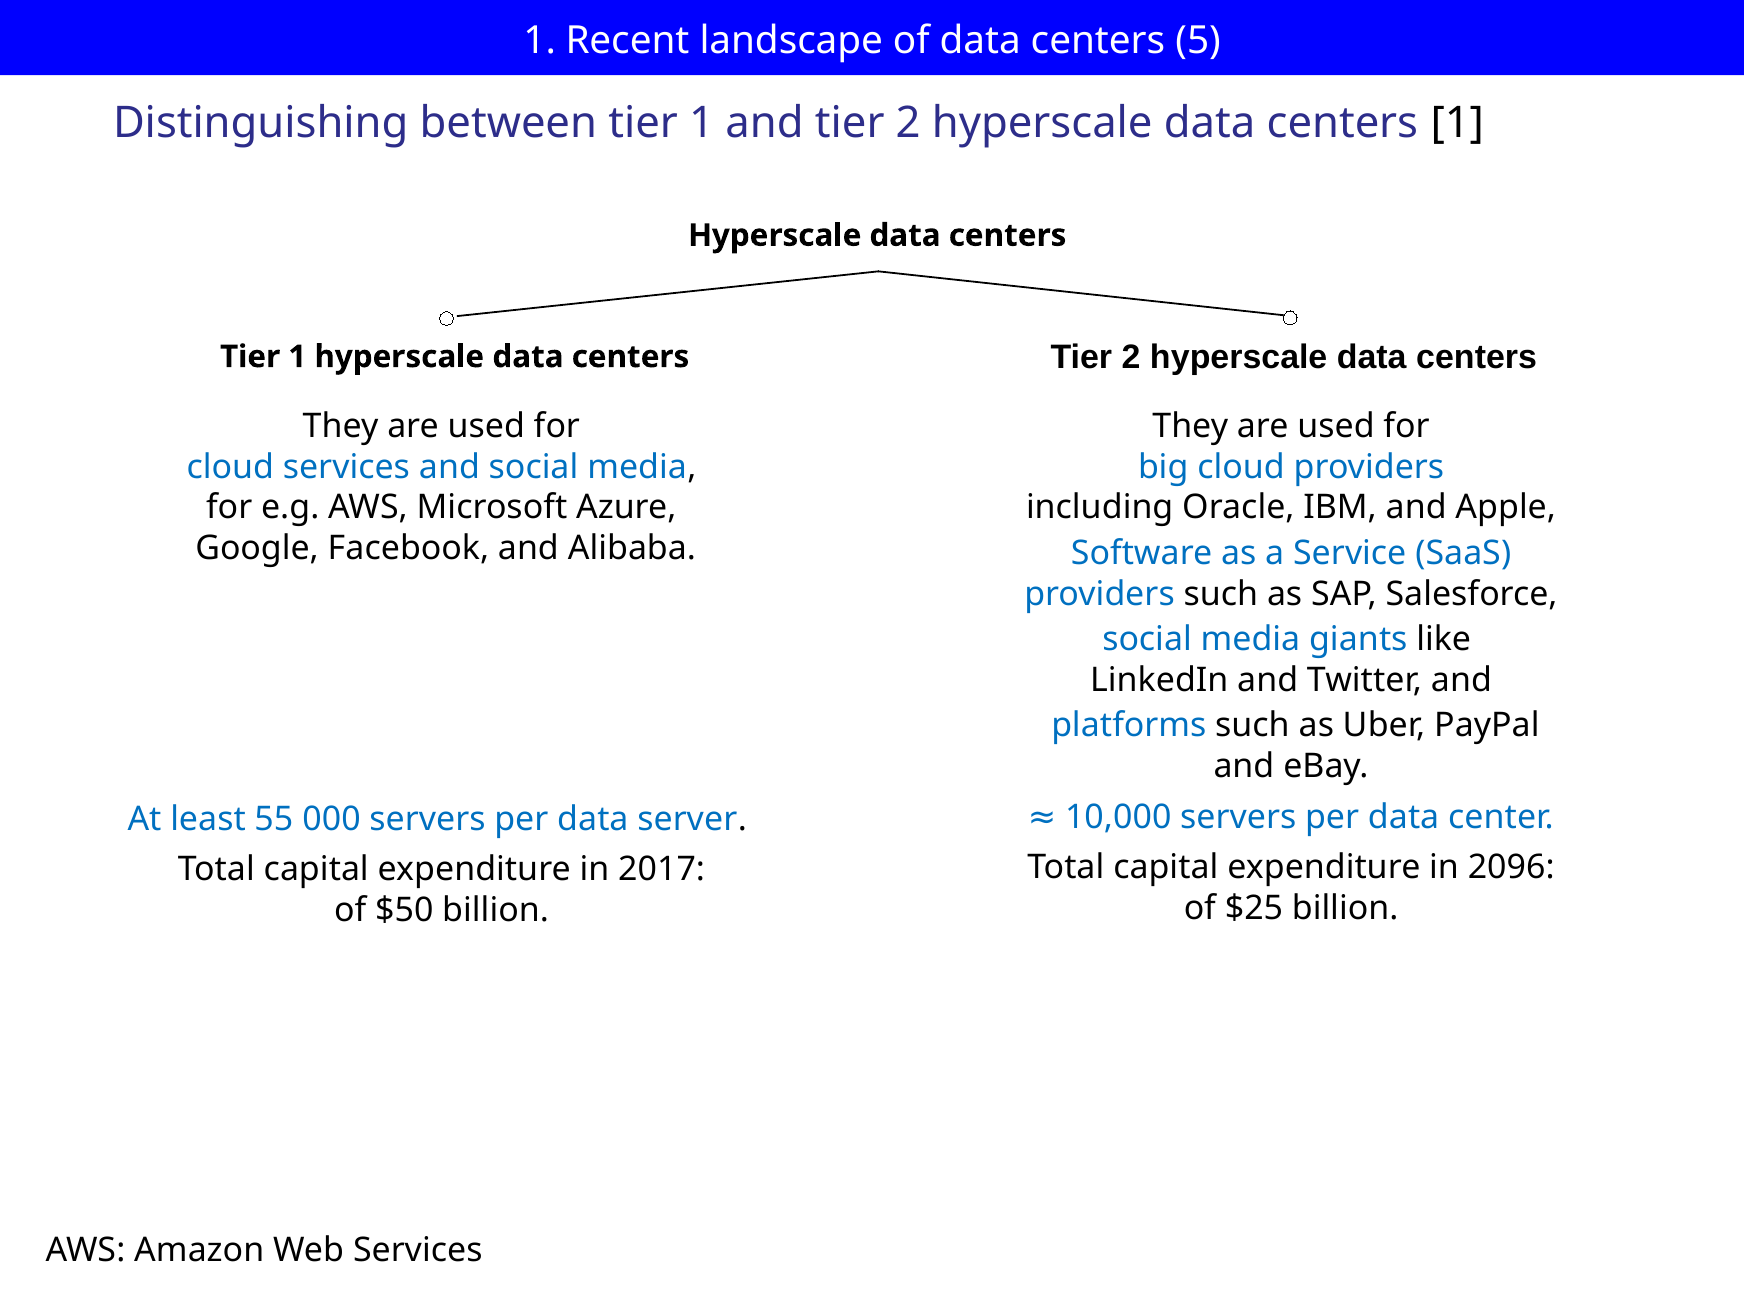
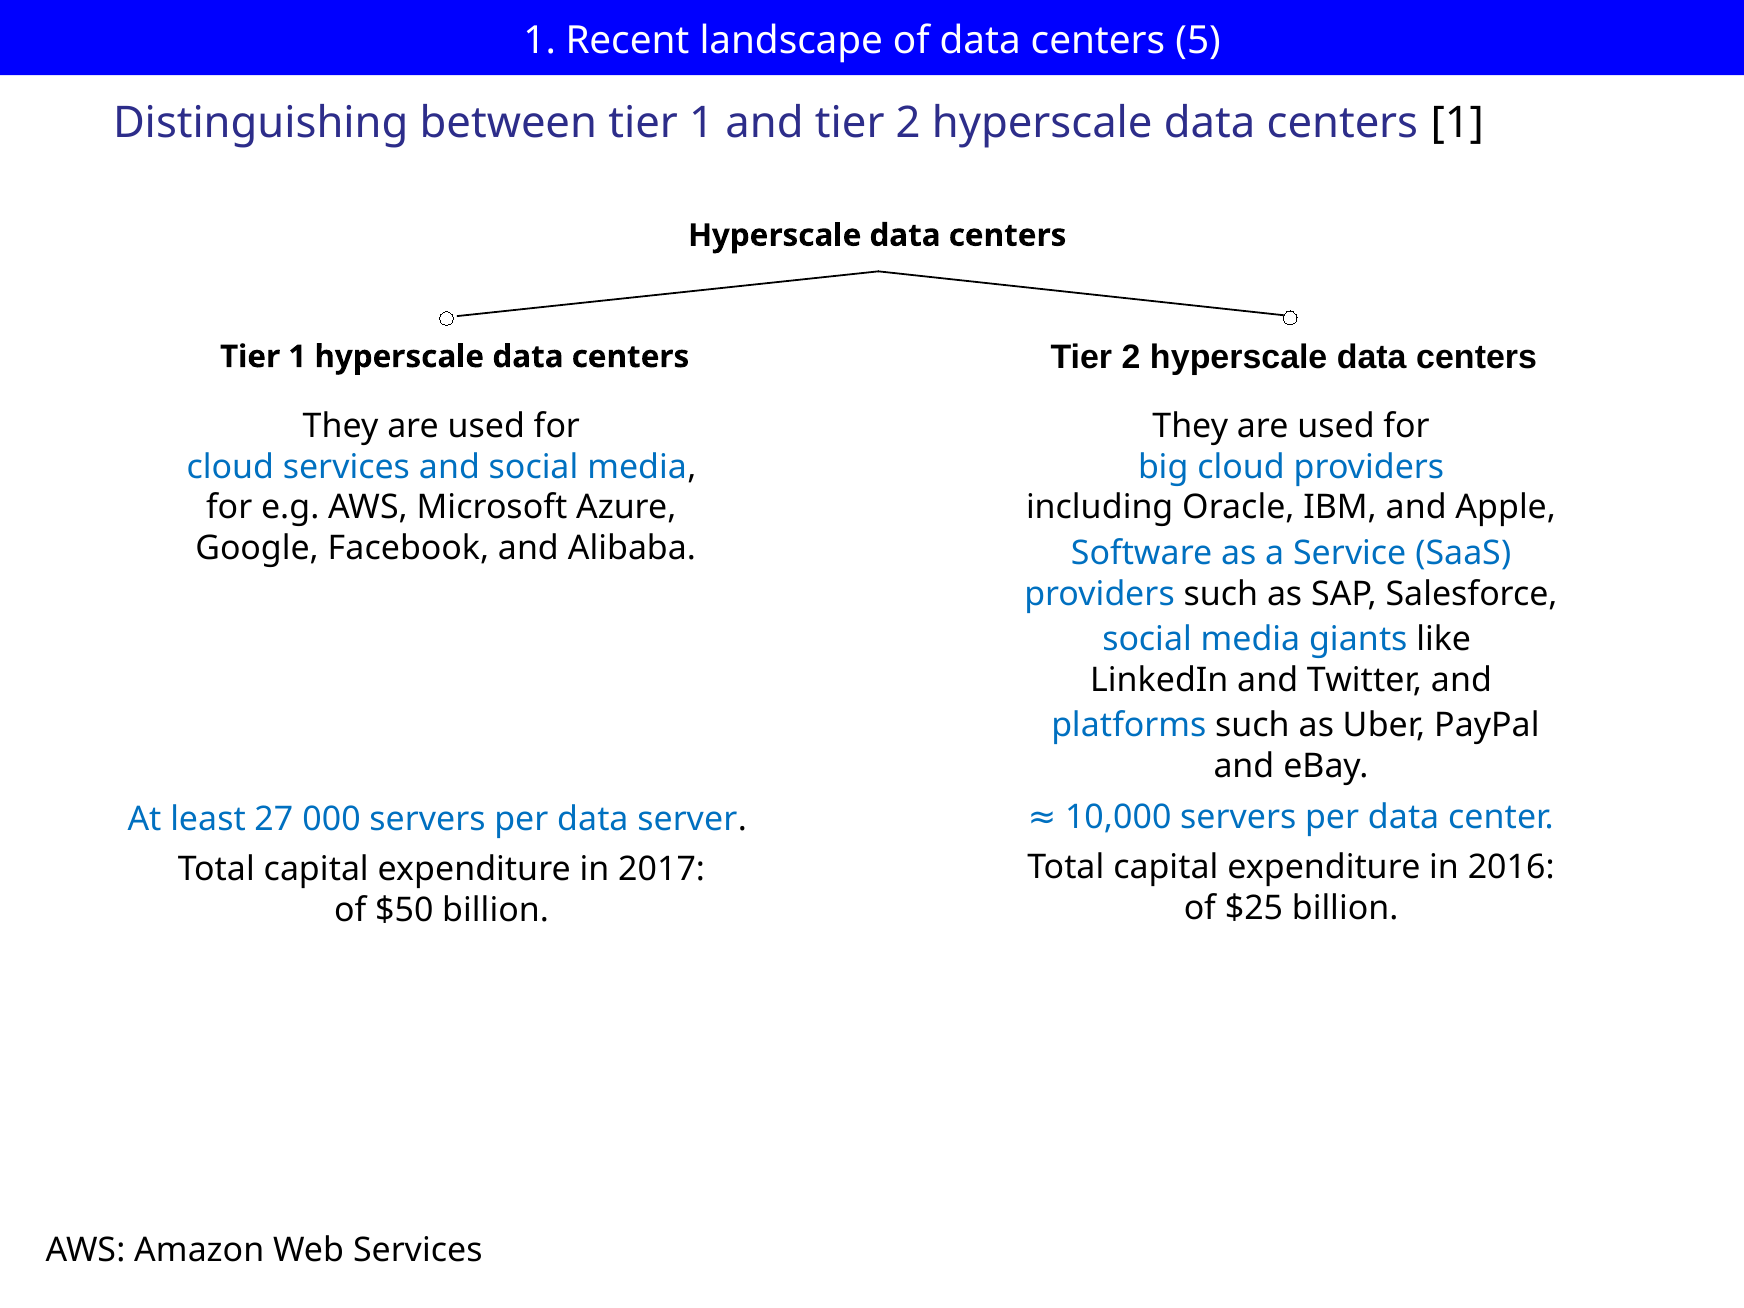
55: 55 -> 27
2096: 2096 -> 2016
